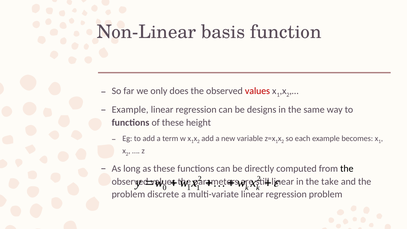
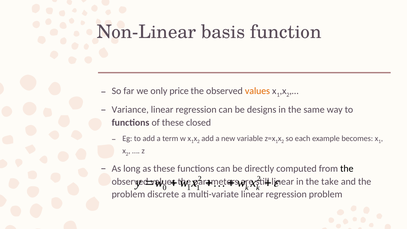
does: does -> price
values at (257, 91) colour: red -> orange
Example at (130, 110): Example -> Variance
height: height -> closed
